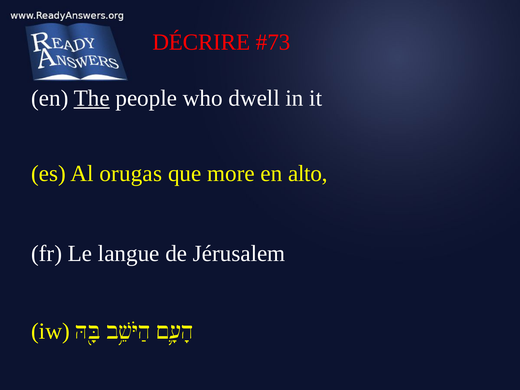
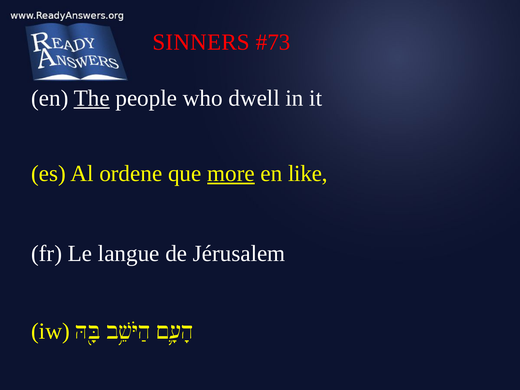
DÉCRIRE: DÉCRIRE -> SINNERS
orugas: orugas -> ordene
more underline: none -> present
alto: alto -> like
